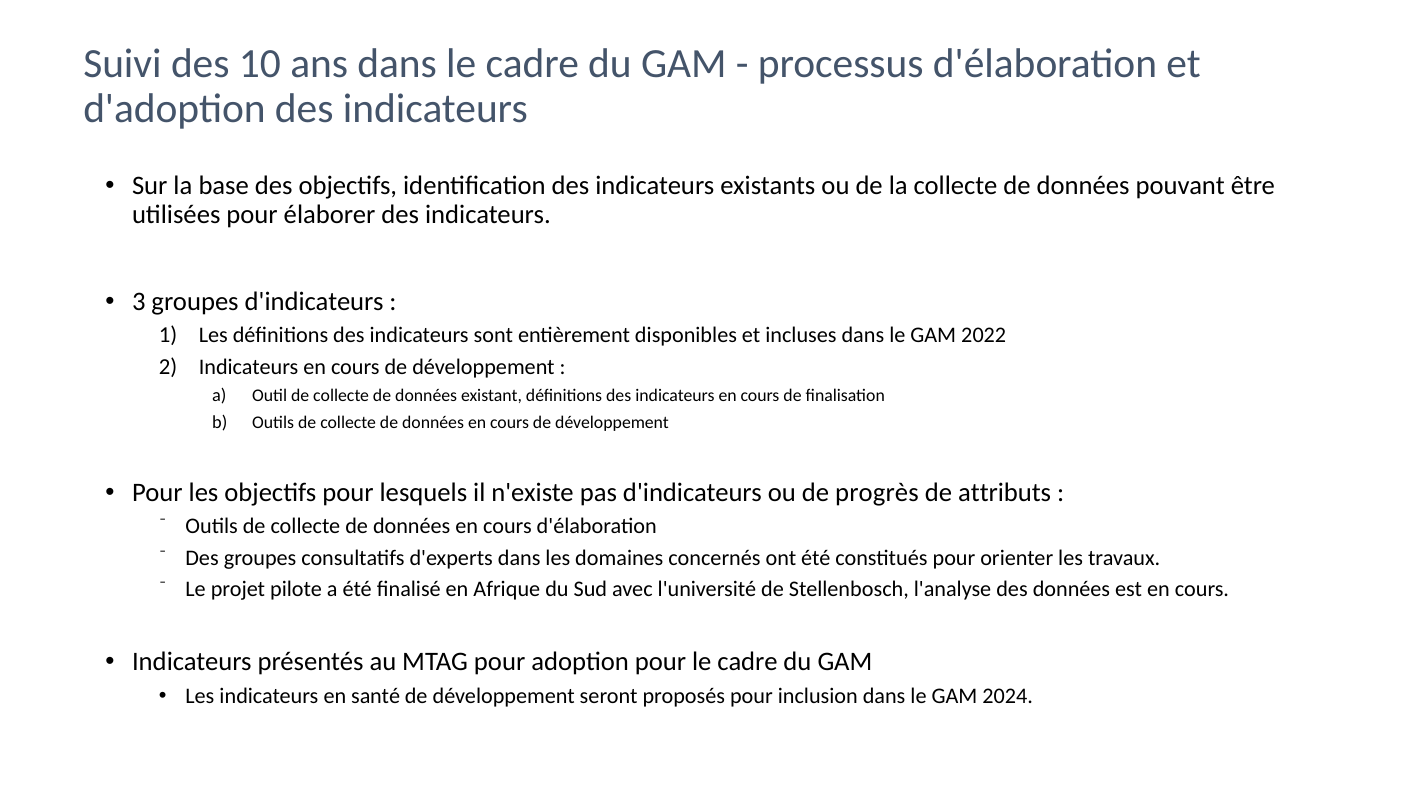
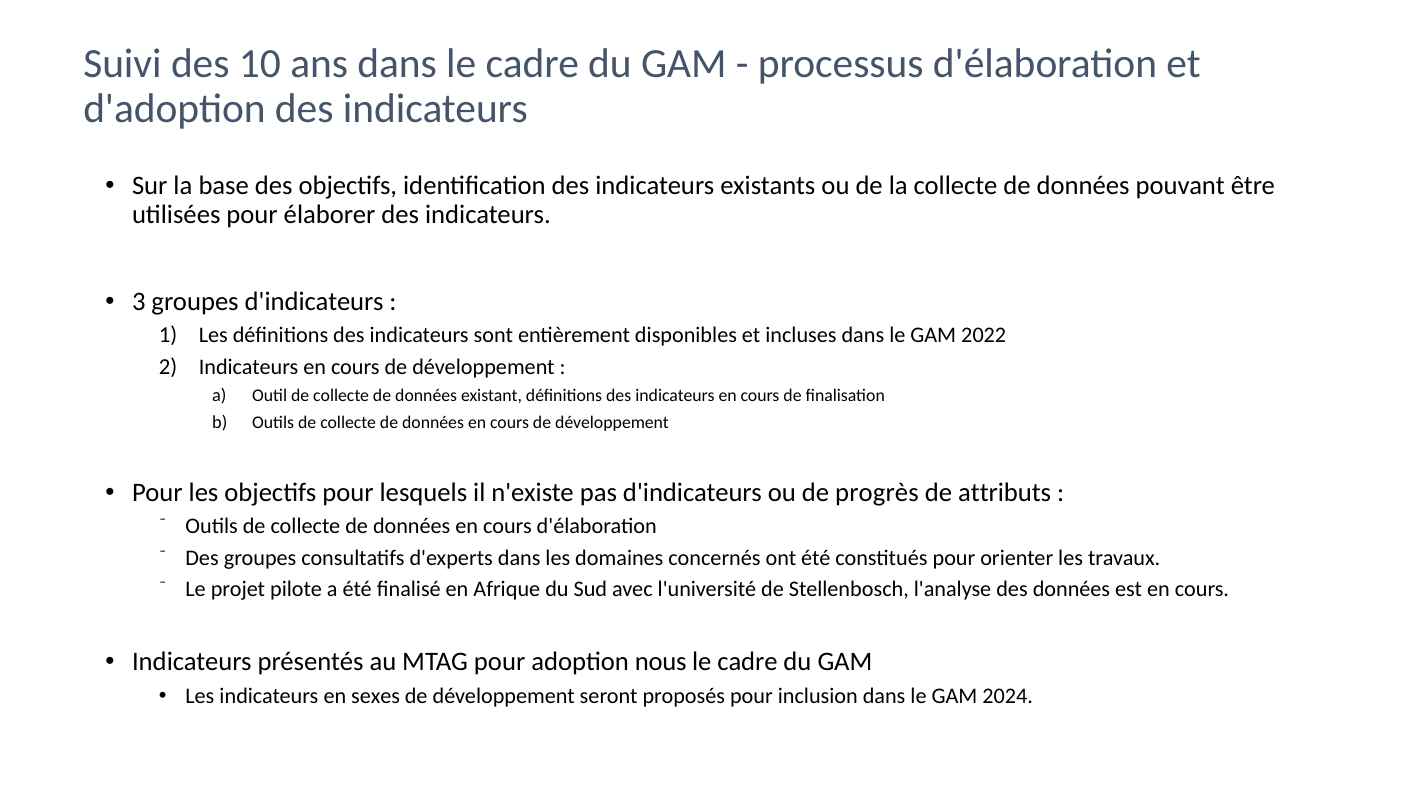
adoption pour: pour -> nous
santé: santé -> sexes
